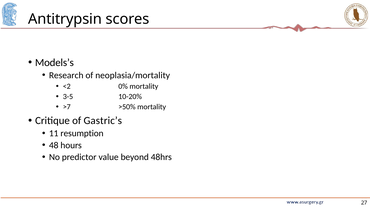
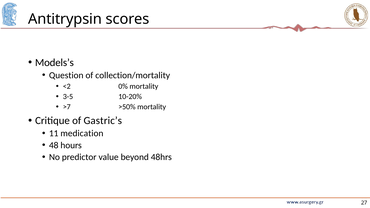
Research: Research -> Question
neoplasia/mortality: neoplasia/mortality -> collection/mortality
resumption: resumption -> medication
